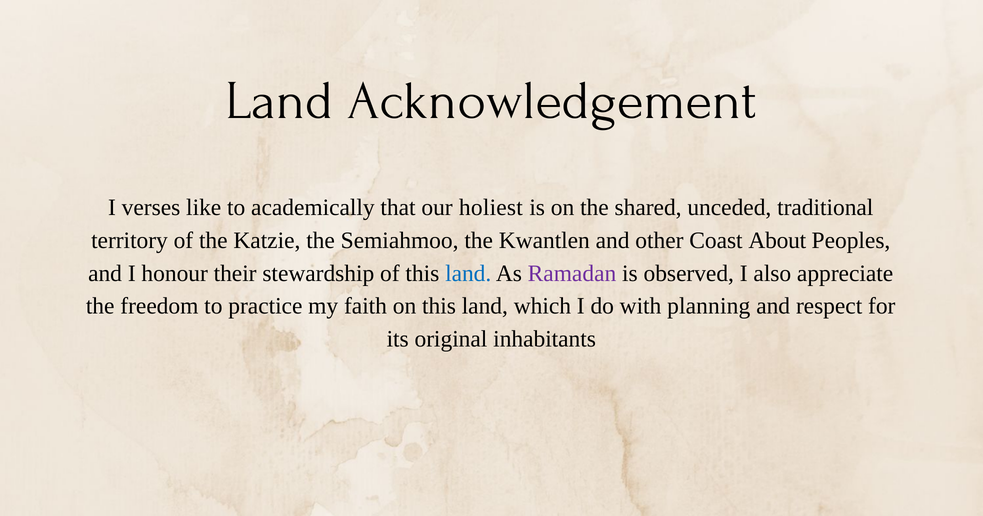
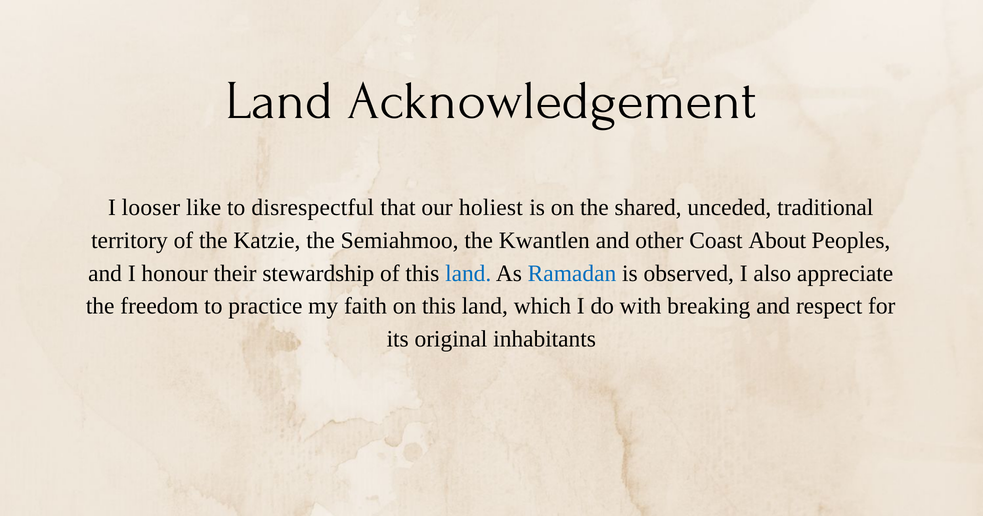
verses: verses -> looser
academically: academically -> disrespectful
Ramadan colour: purple -> blue
planning: planning -> breaking
